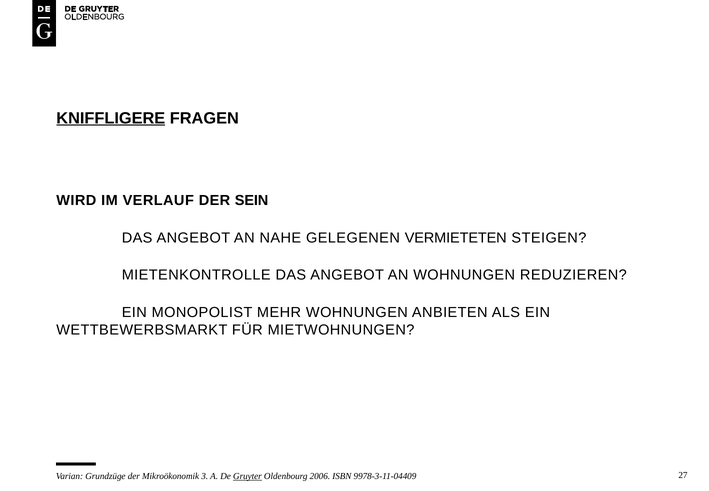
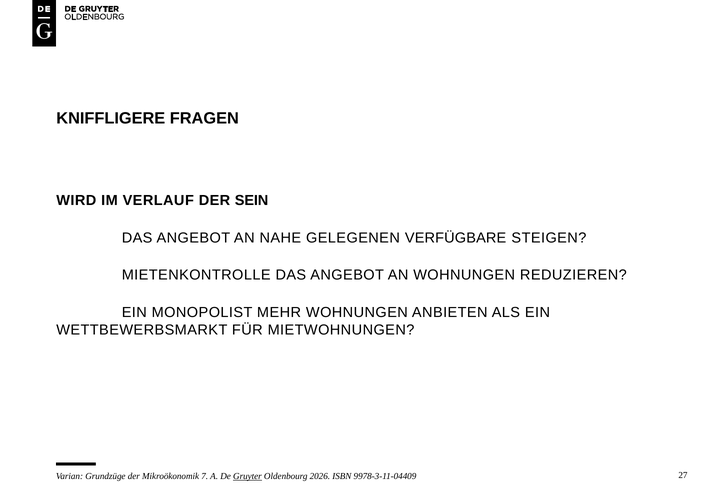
KNIFFLIGERE underline: present -> none
VERMIETETEN: VERMIETETEN -> VERFÜGBARE
3: 3 -> 7
2006: 2006 -> 2026
